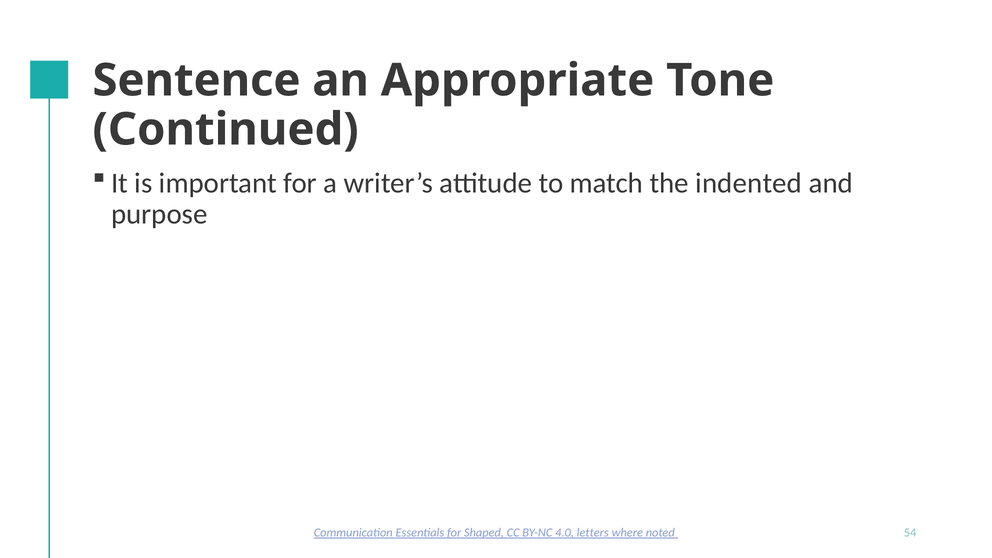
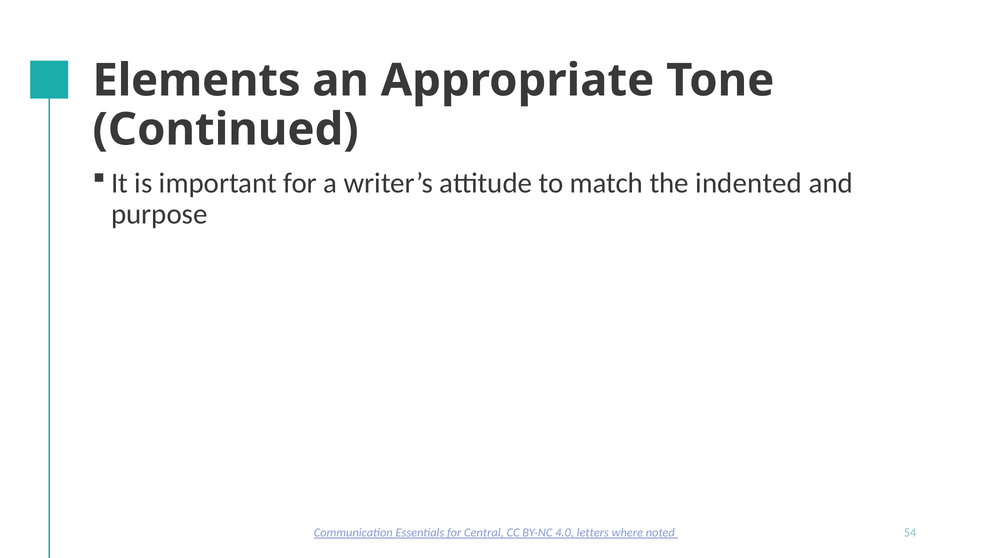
Sentence: Sentence -> Elements
Shaped: Shaped -> Central
